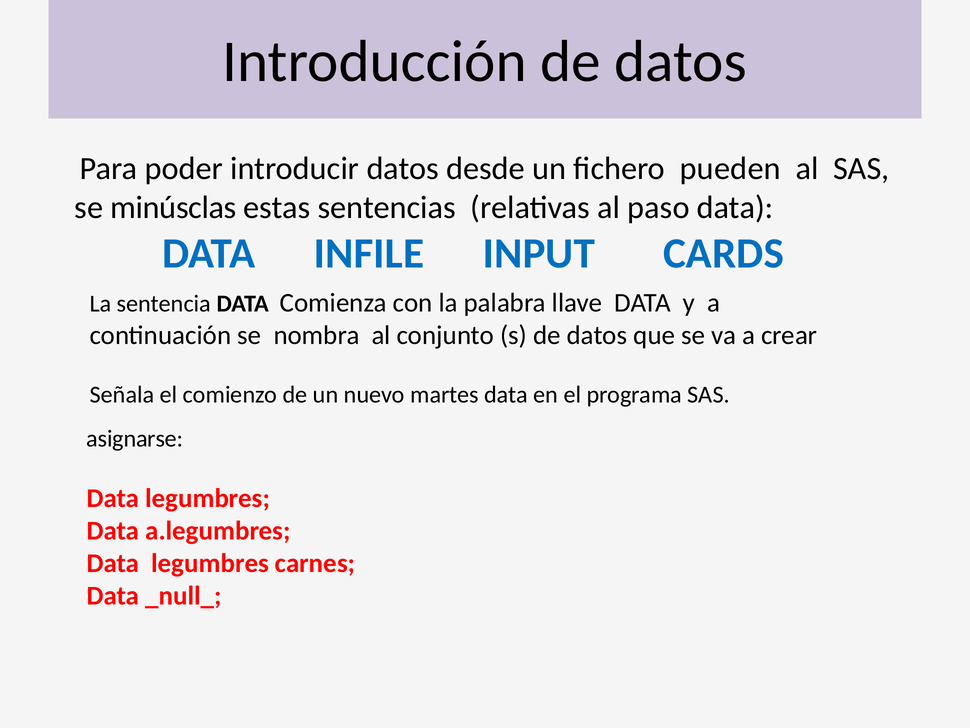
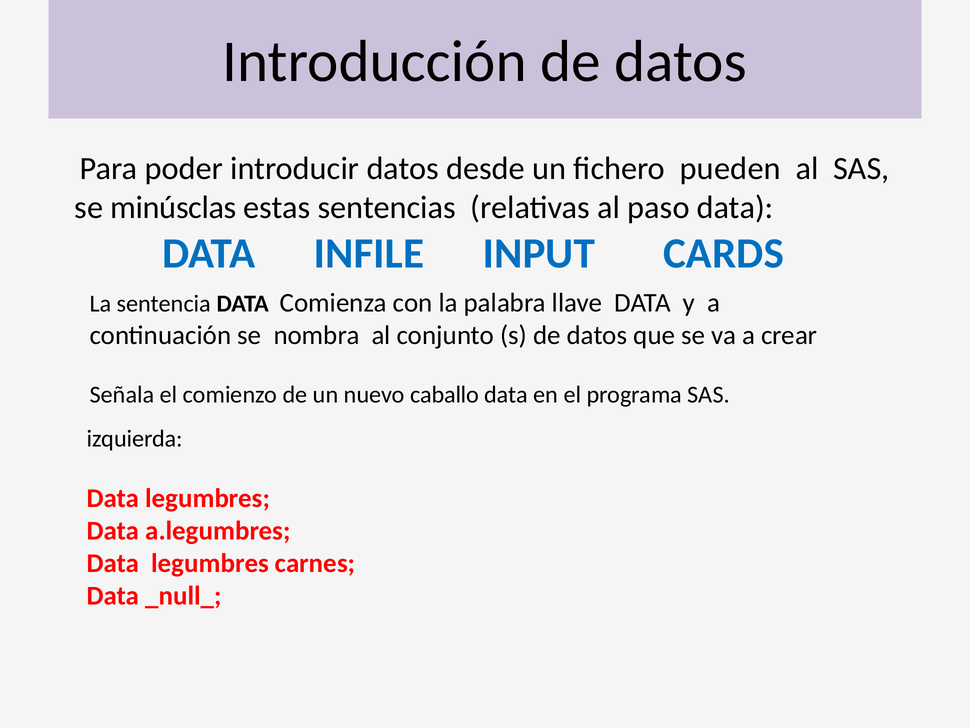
martes: martes -> caballo
asignarse: asignarse -> izquierda
